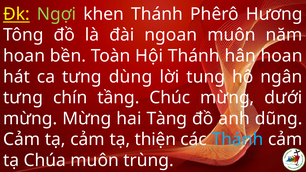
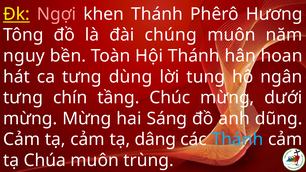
Ngợi colour: light green -> pink
ngoan: ngoan -> chúng
hoan at (24, 56): hoan -> nguy
Tàng: Tàng -> Sáng
thiện: thiện -> dâng
